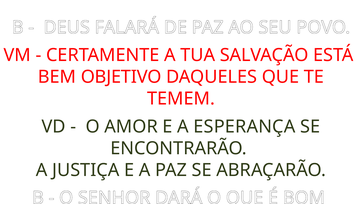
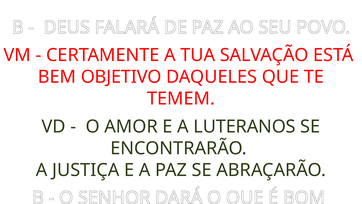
ESPERANÇA: ESPERANÇA -> LUTERANOS
